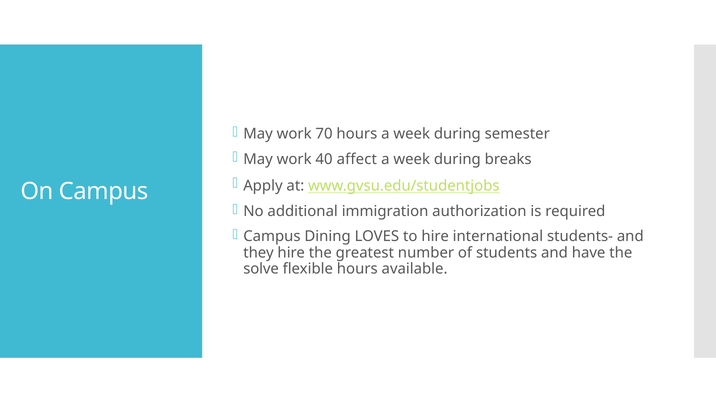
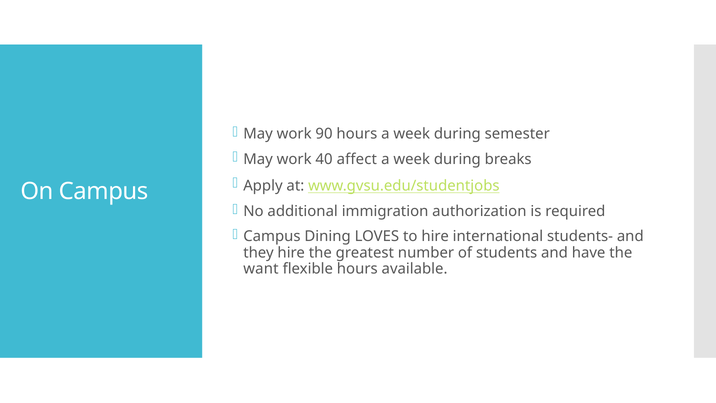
70: 70 -> 90
solve: solve -> want
